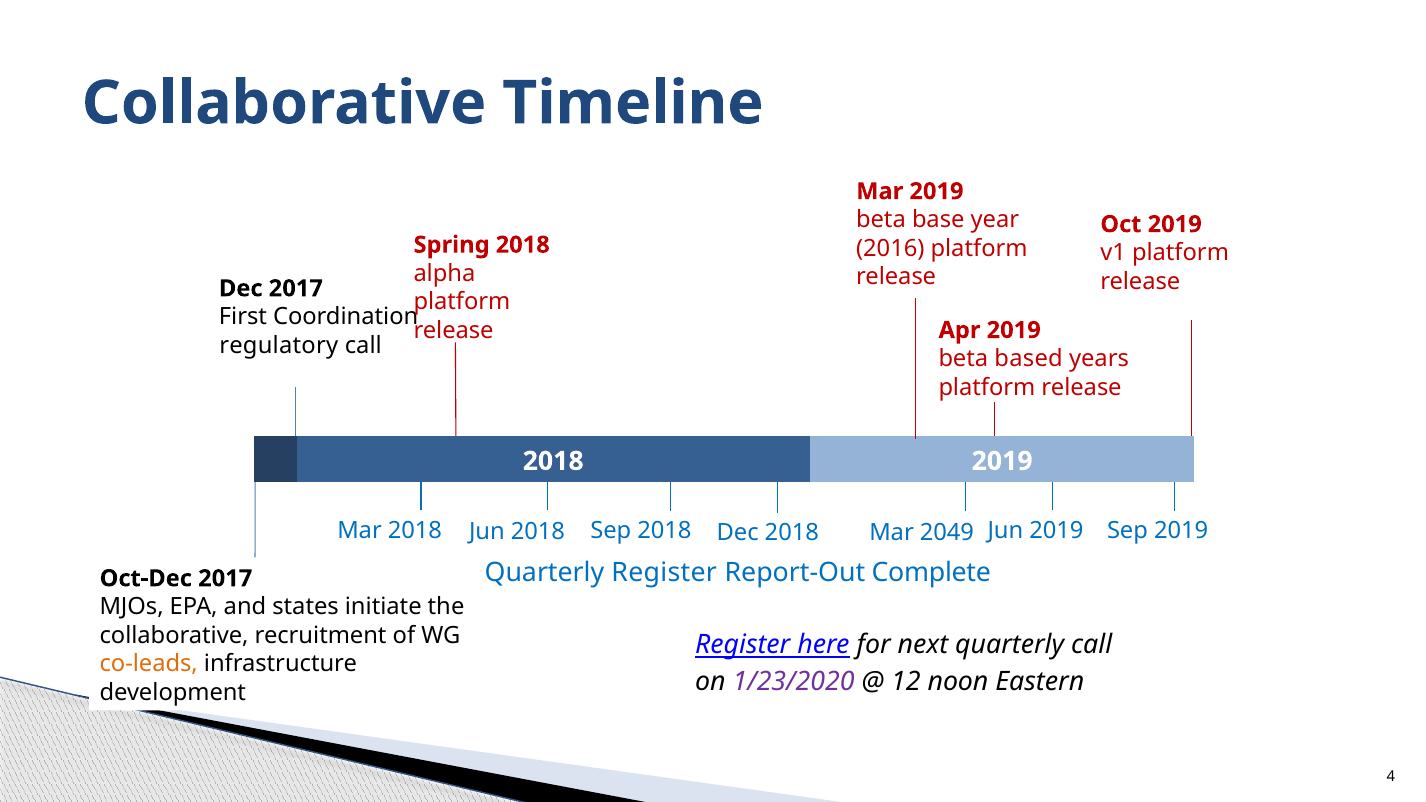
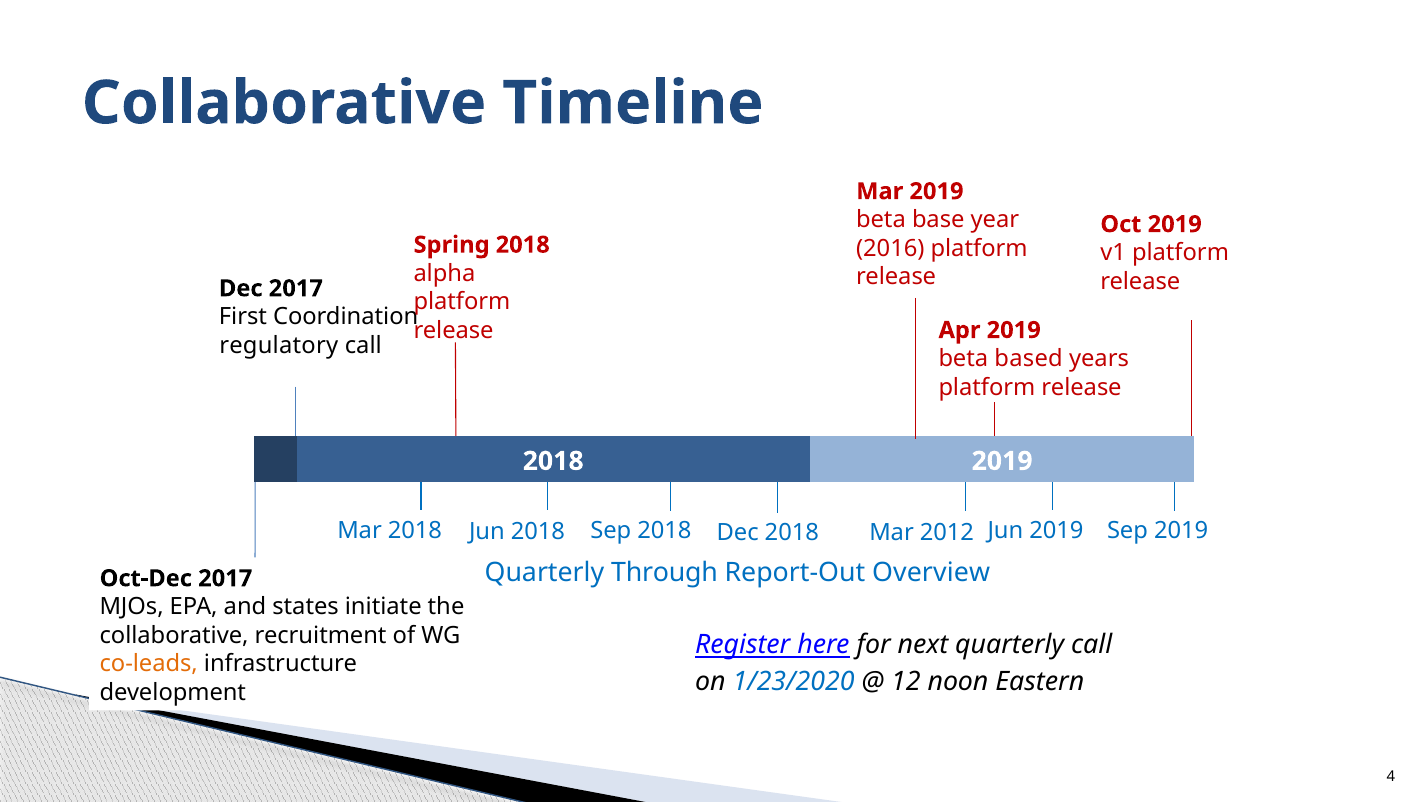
2049: 2049 -> 2012
Quarterly Register: Register -> Through
Complete: Complete -> Overview
1/23/2020 colour: purple -> blue
